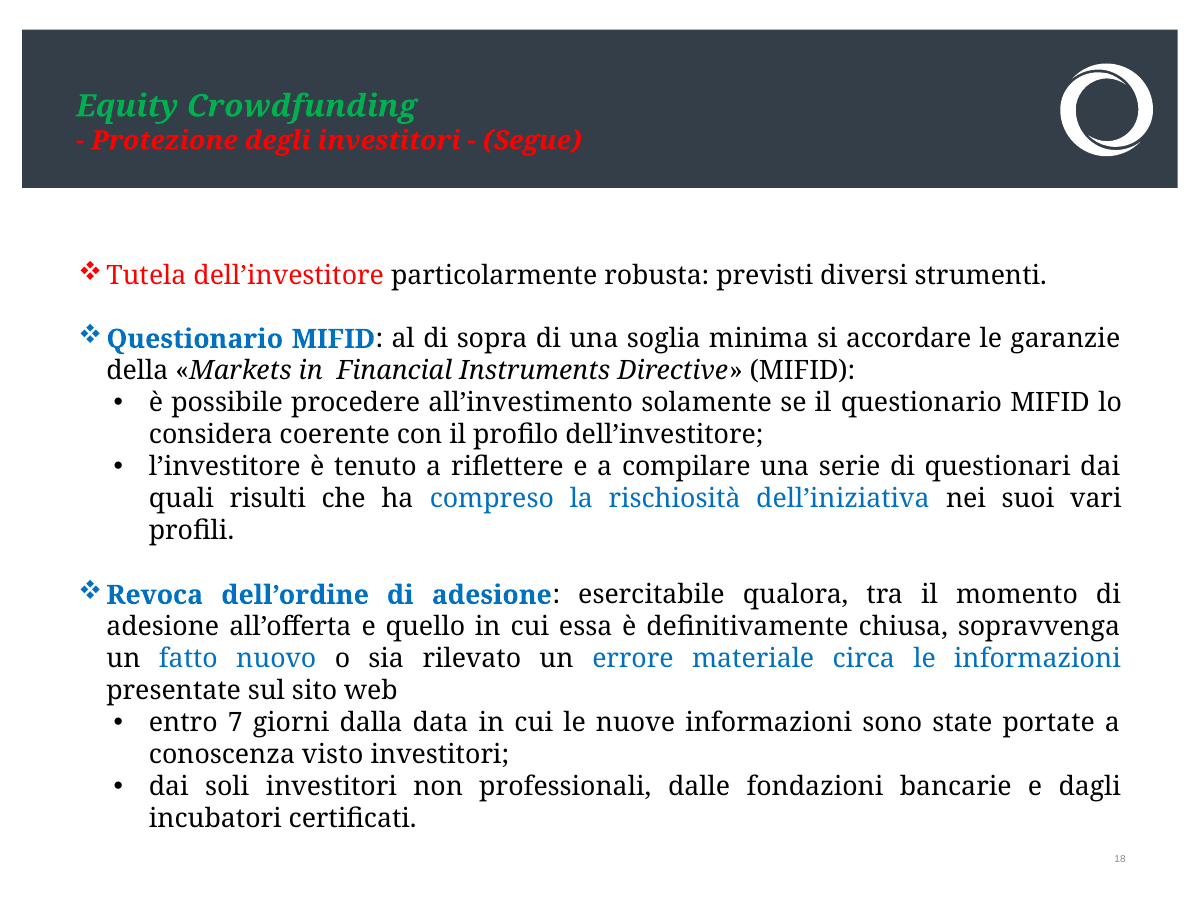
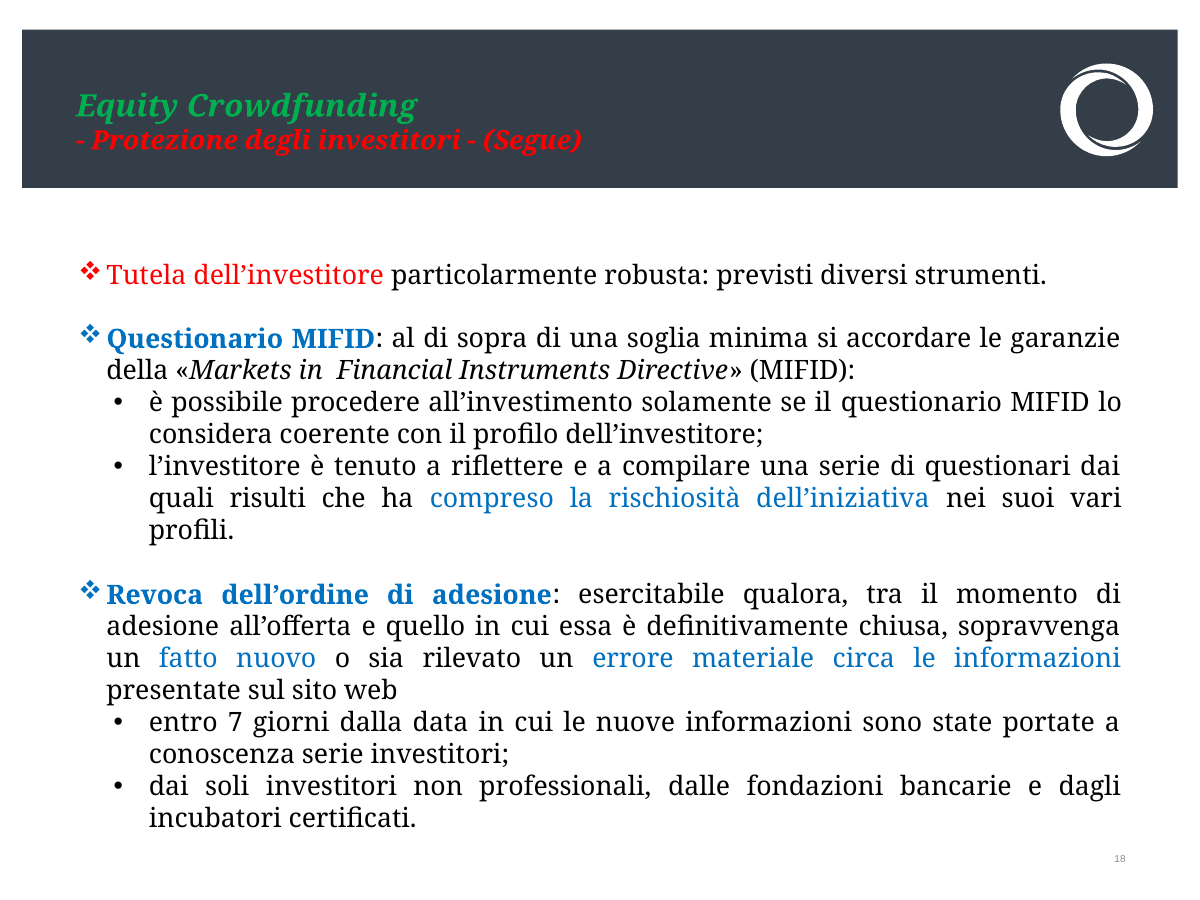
conoscenza visto: visto -> serie
